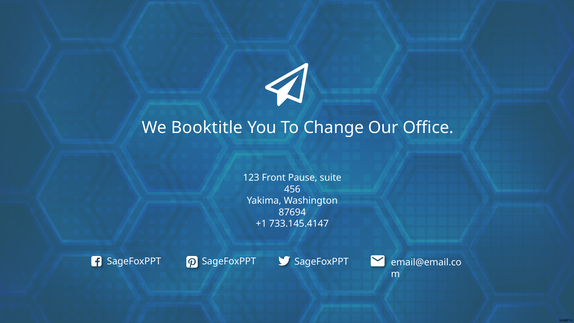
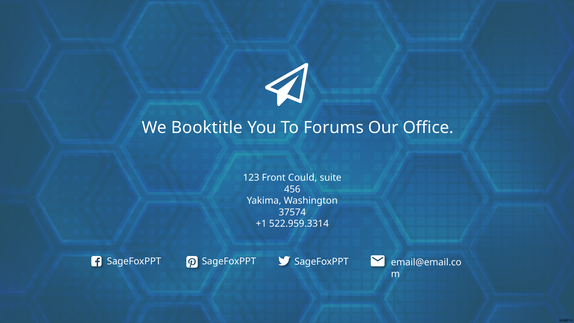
Change: Change -> Forums
Pause: Pause -> Could
87694: 87694 -> 37574
733.145.4147: 733.145.4147 -> 522.959.3314
